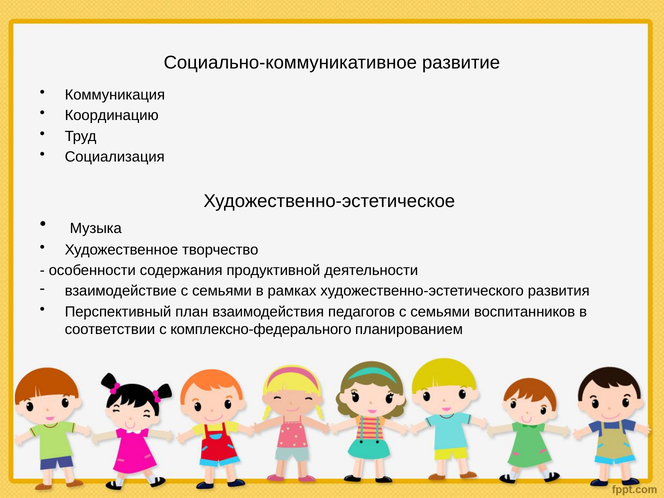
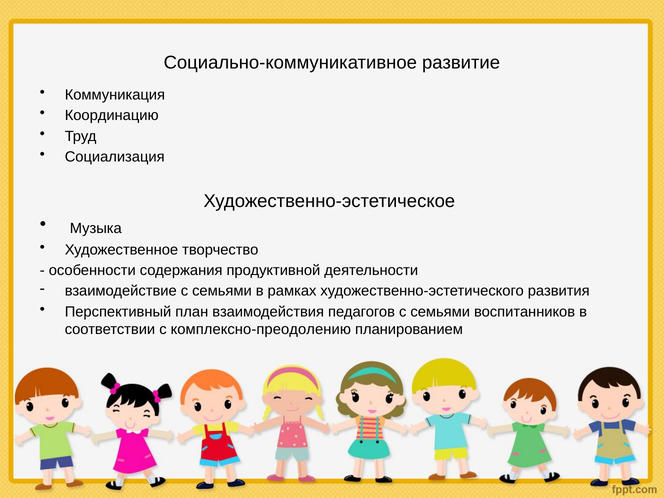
комплексно-федерального: комплексно-федерального -> комплексно-преодолению
